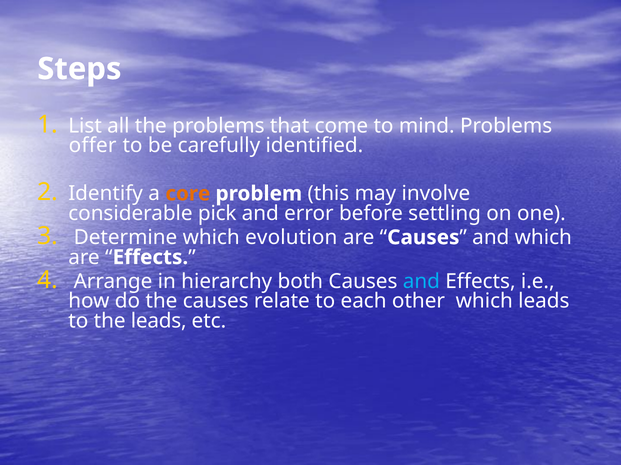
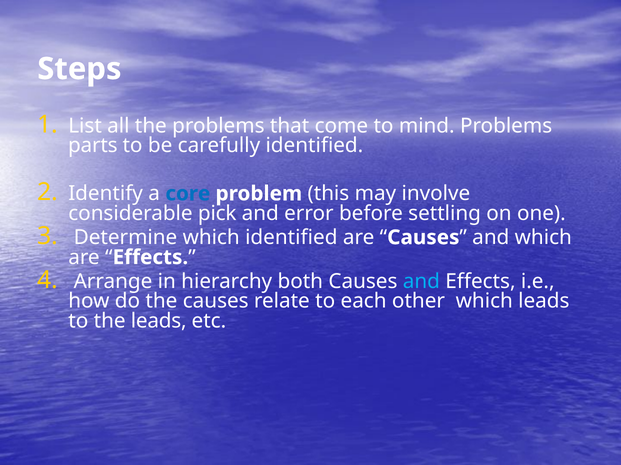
offer: offer -> parts
core colour: orange -> blue
which evolution: evolution -> identified
